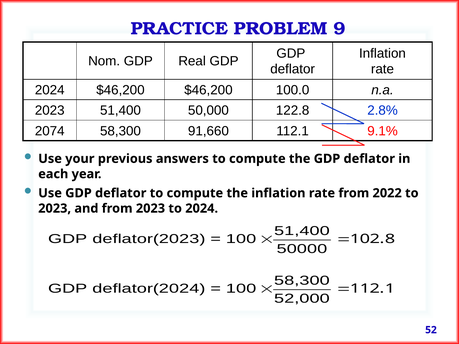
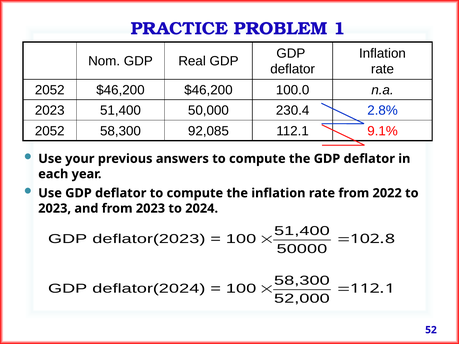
9: 9 -> 1
2024 at (50, 90): 2024 -> 2052
122.8: 122.8 -> 230.4
2074 at (50, 131): 2074 -> 2052
91,660: 91,660 -> 92,085
